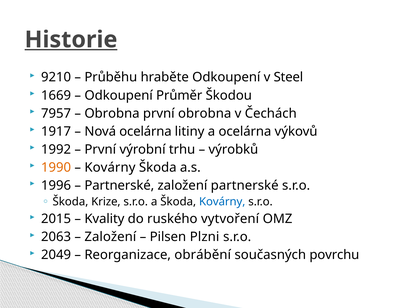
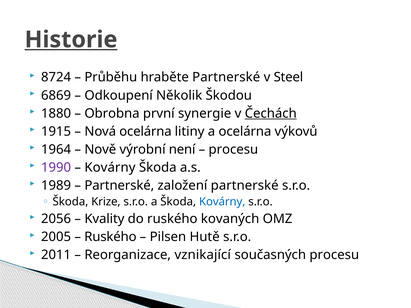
9210: 9210 -> 8724
hraběte Odkoupení: Odkoupení -> Partnerské
1669: 1669 -> 6869
Průměr: Průměr -> Několik
7957: 7957 -> 1880
první obrobna: obrobna -> synergie
Čechách underline: none -> present
1917: 1917 -> 1915
1992: 1992 -> 1964
První at (100, 150): První -> Nově
trhu: trhu -> není
výrobků at (233, 150): výrobků -> procesu
1990 colour: orange -> purple
1996: 1996 -> 1989
2015: 2015 -> 2056
vytvoření: vytvoření -> kovaných
2063: 2063 -> 2005
Založení at (110, 237): Založení -> Ruského
Plzni: Plzni -> Hutě
2049: 2049 -> 2011
obrábění: obrábění -> vznikající
současných povrchu: povrchu -> procesu
